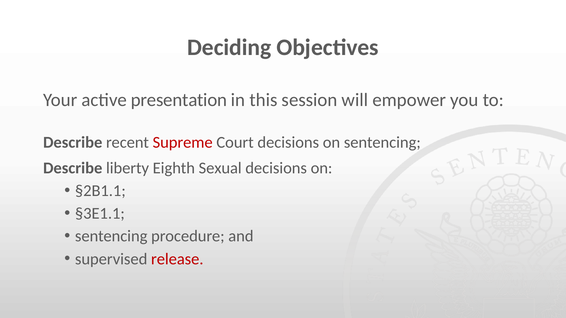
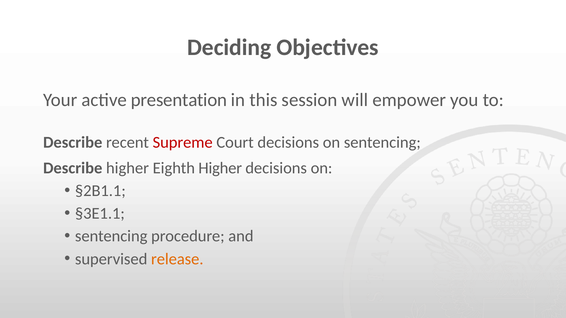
Describe liberty: liberty -> higher
Eighth Sexual: Sexual -> Higher
release colour: red -> orange
